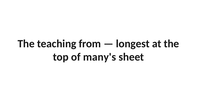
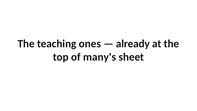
from: from -> ones
longest: longest -> already
